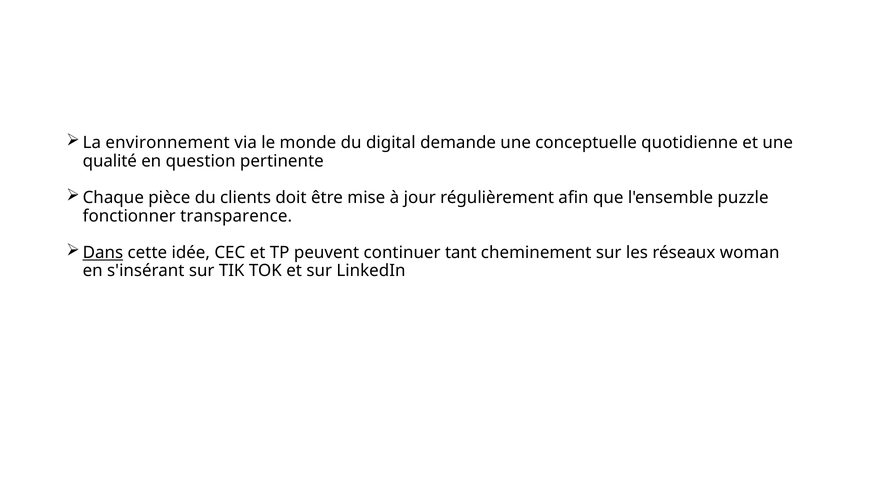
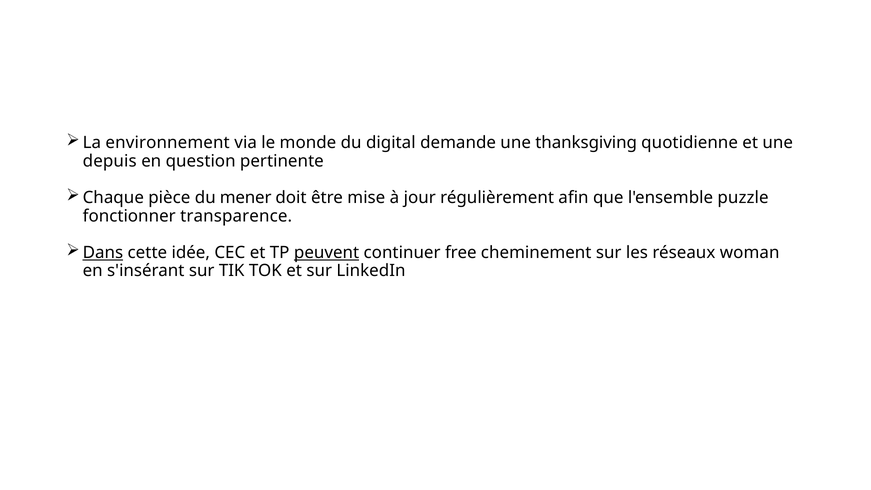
conceptuelle: conceptuelle -> thanksgiving
qualité: qualité -> depuis
clients: clients -> mener
peuvent underline: none -> present
tant: tant -> free
